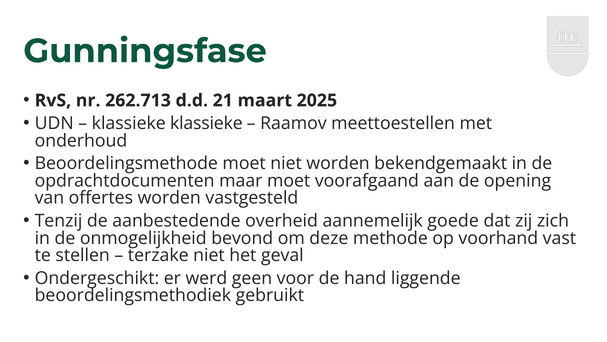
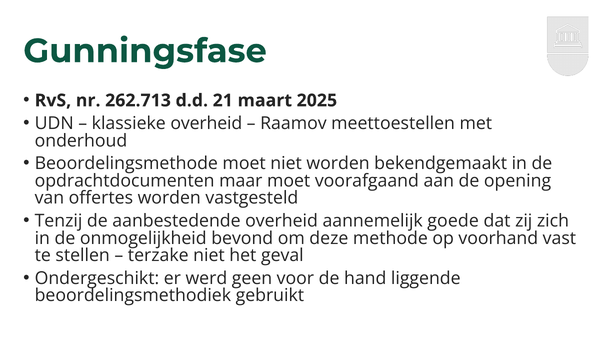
klassieke klassieke: klassieke -> overheid
